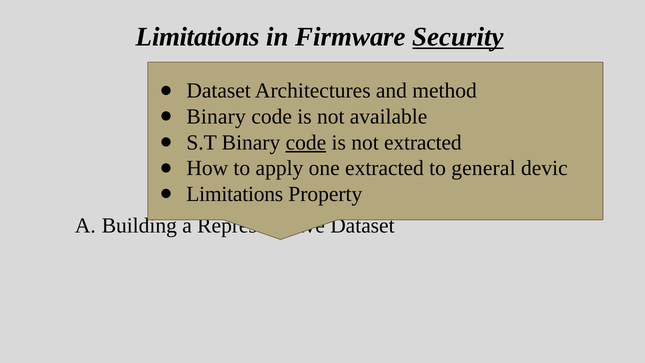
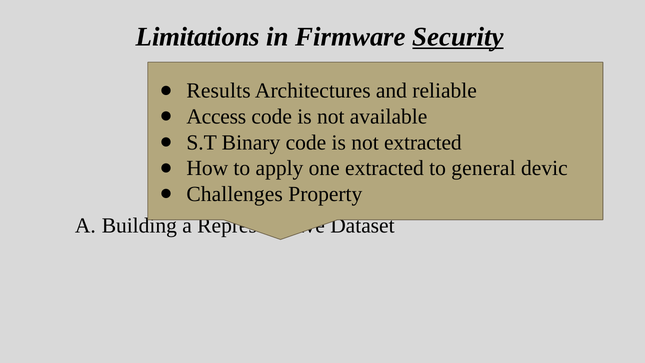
Dataset at (219, 91): Dataset -> Results
method: method -> reliable
Binary at (216, 117): Binary -> Access
code at (306, 142) underline: present -> none
Limitations at (235, 194): Limitations -> Challenges
